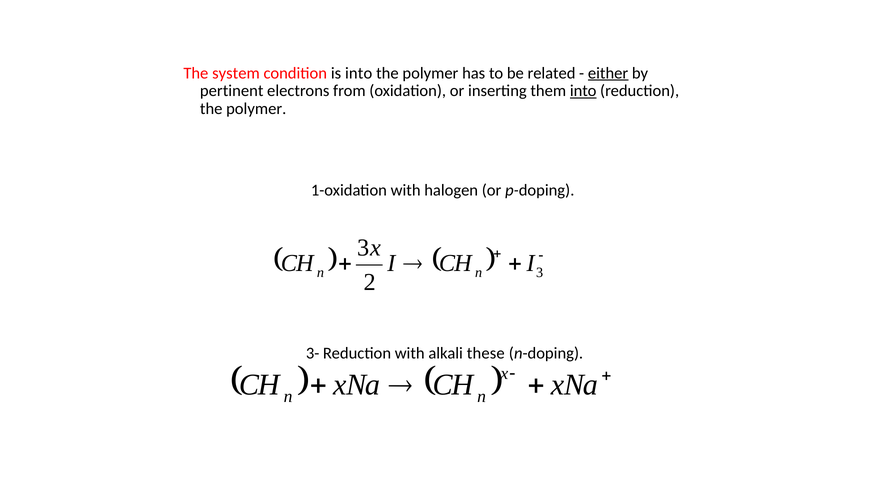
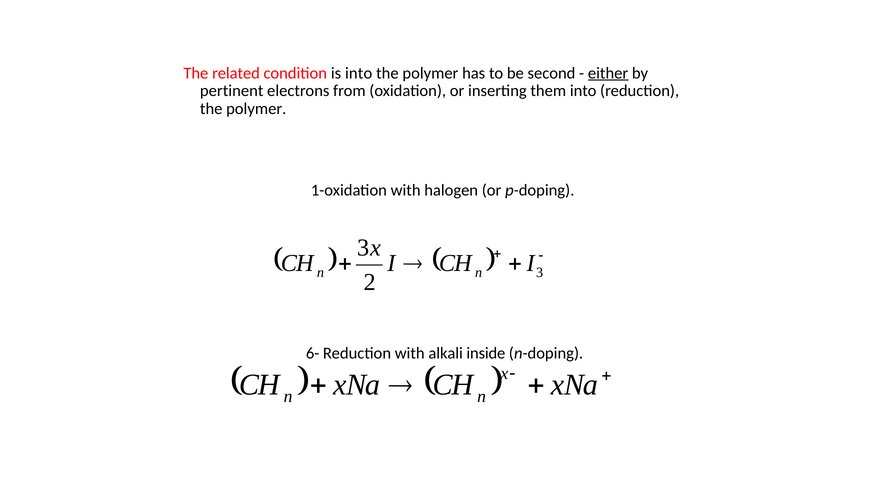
system: system -> related
related: related -> second
into at (583, 91) underline: present -> none
3-: 3- -> 6-
these: these -> inside
